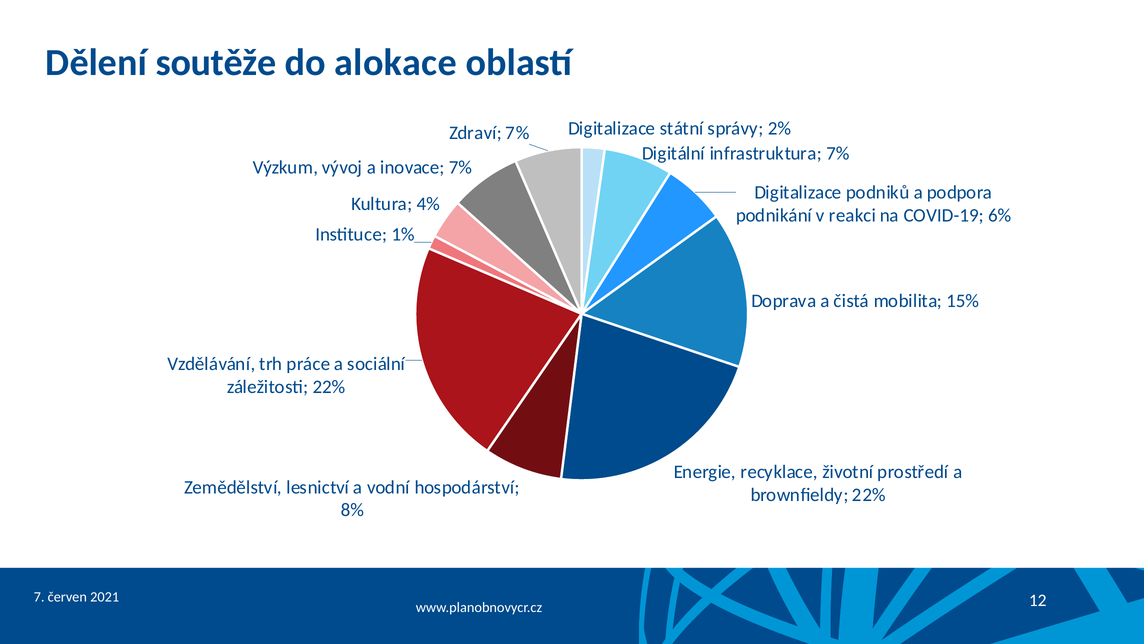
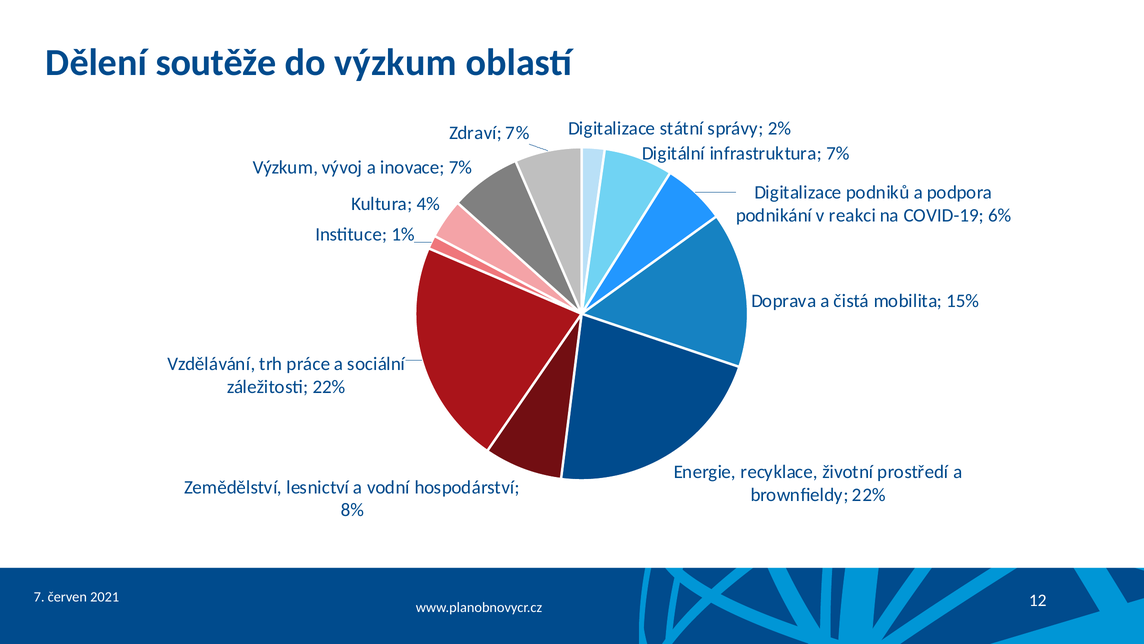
do alokace: alokace -> výzkum
